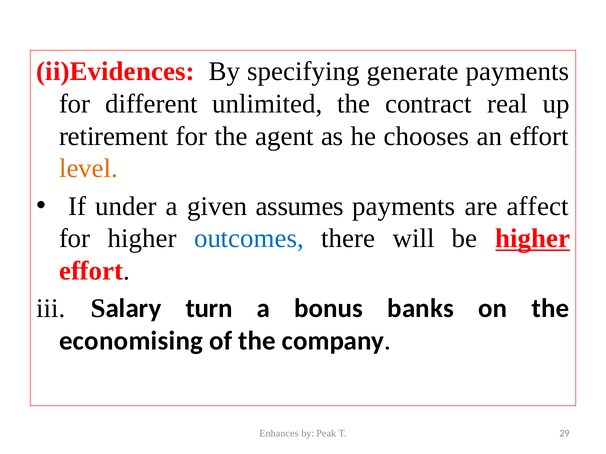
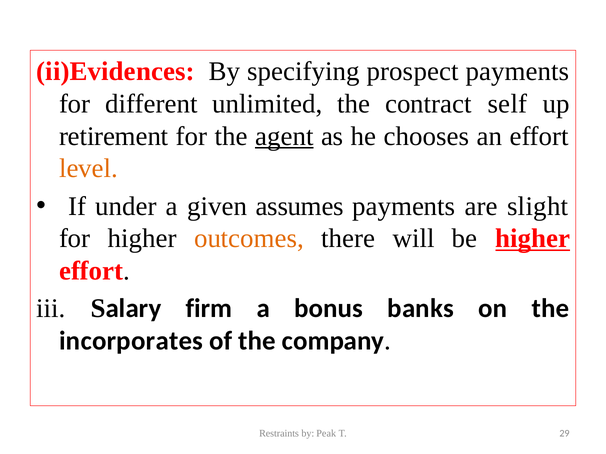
generate: generate -> prospect
real: real -> self
agent underline: none -> present
affect: affect -> slight
outcomes colour: blue -> orange
turn: turn -> firm
economising: economising -> incorporates
Enhances: Enhances -> Restraints
